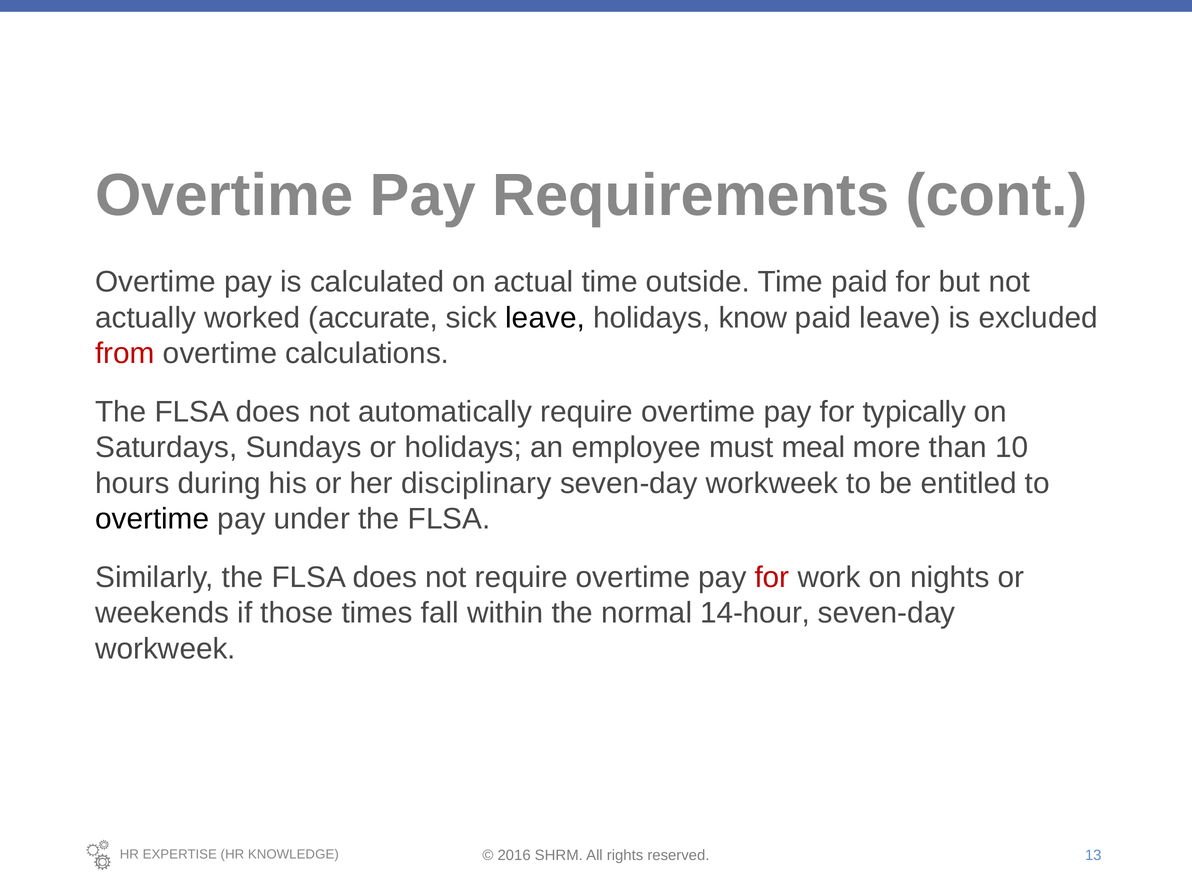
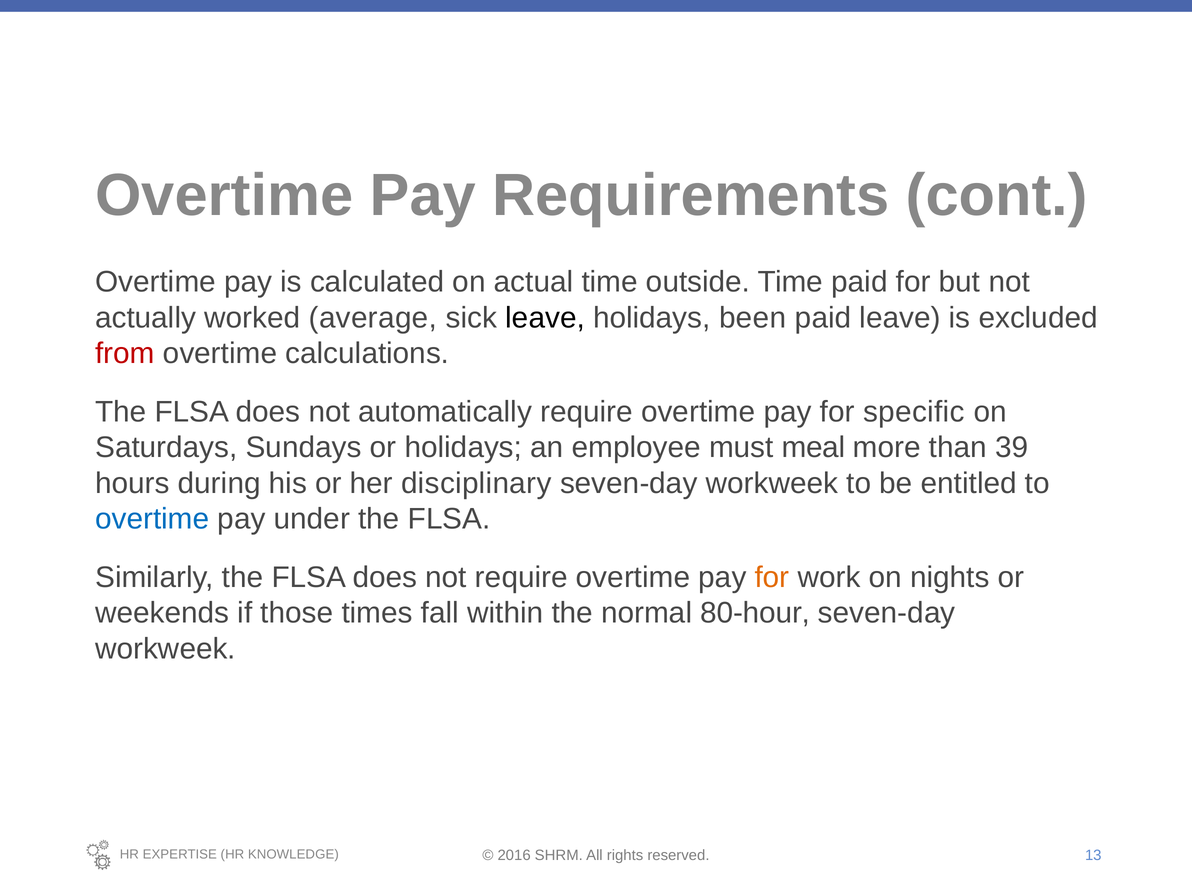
accurate: accurate -> average
know: know -> been
typically: typically -> specific
10: 10 -> 39
overtime at (152, 519) colour: black -> blue
for at (772, 577) colour: red -> orange
14-hour: 14-hour -> 80-hour
